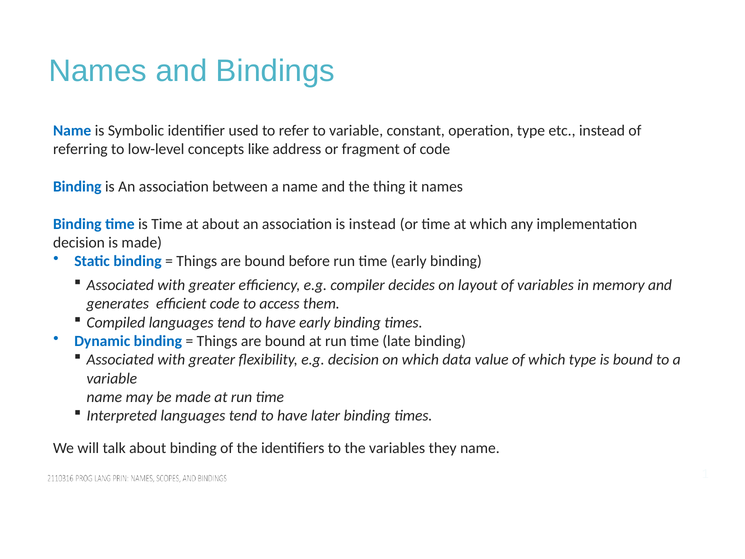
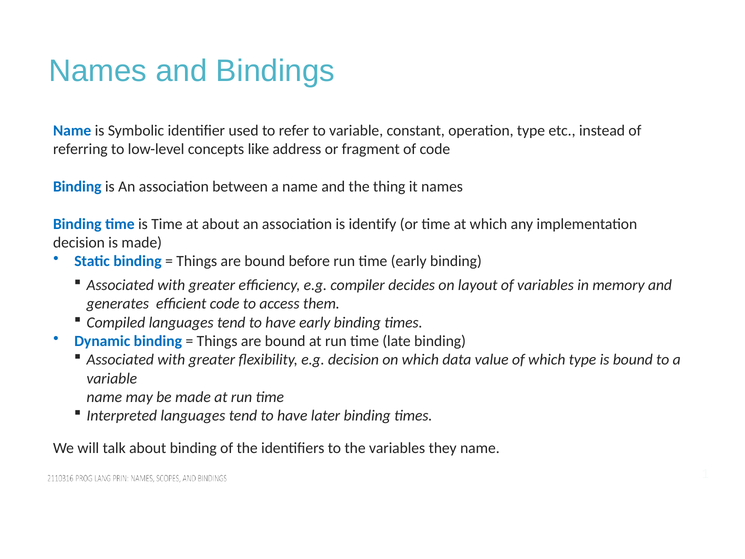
is instead: instead -> identify
